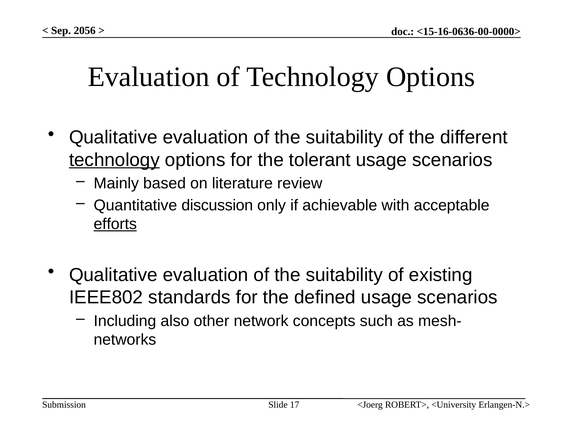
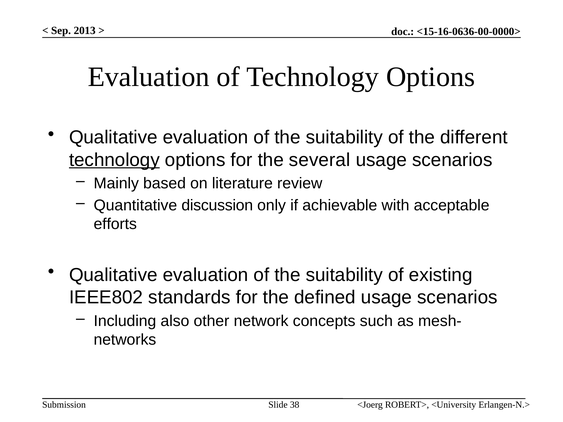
2056: 2056 -> 2013
tolerant: tolerant -> several
efforts underline: present -> none
17: 17 -> 38
